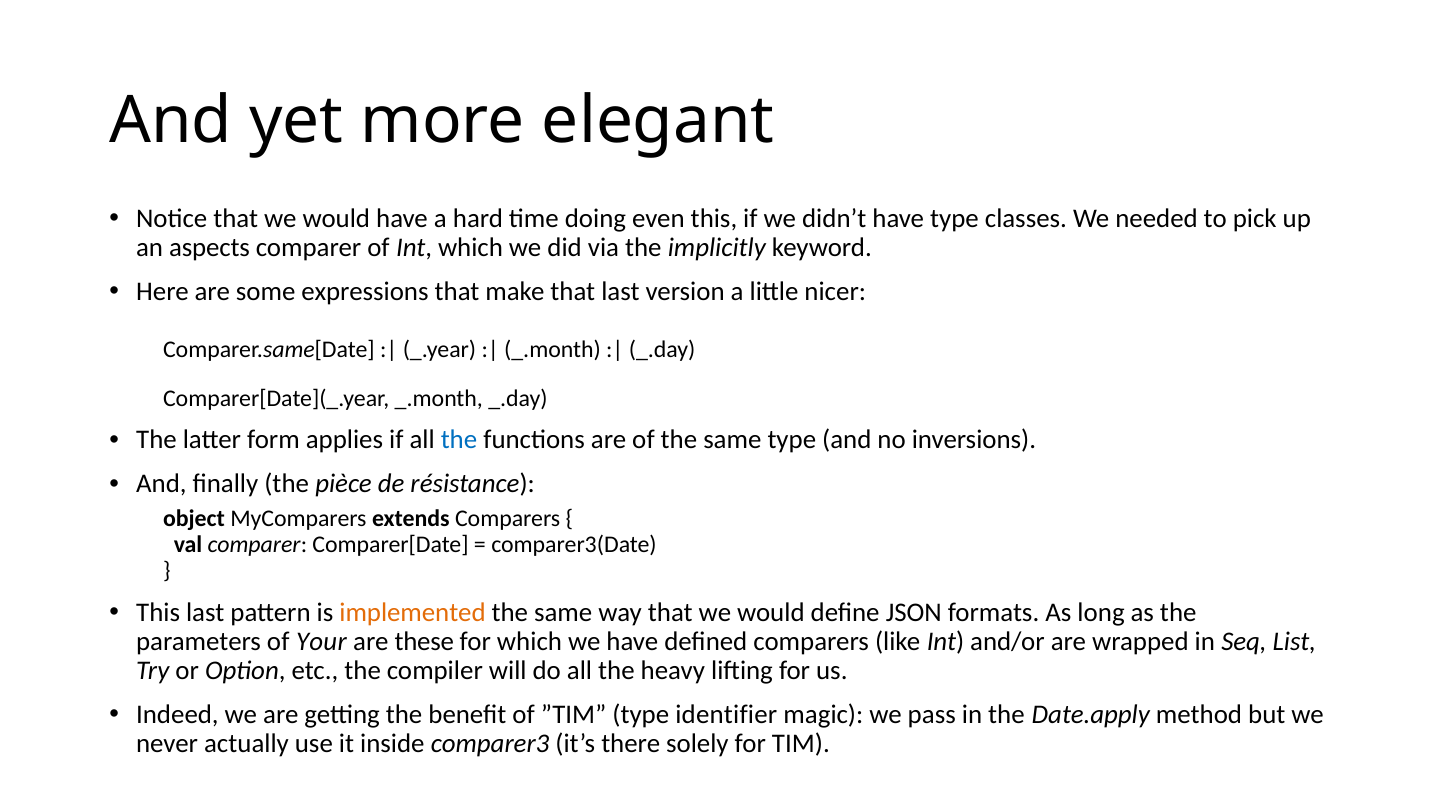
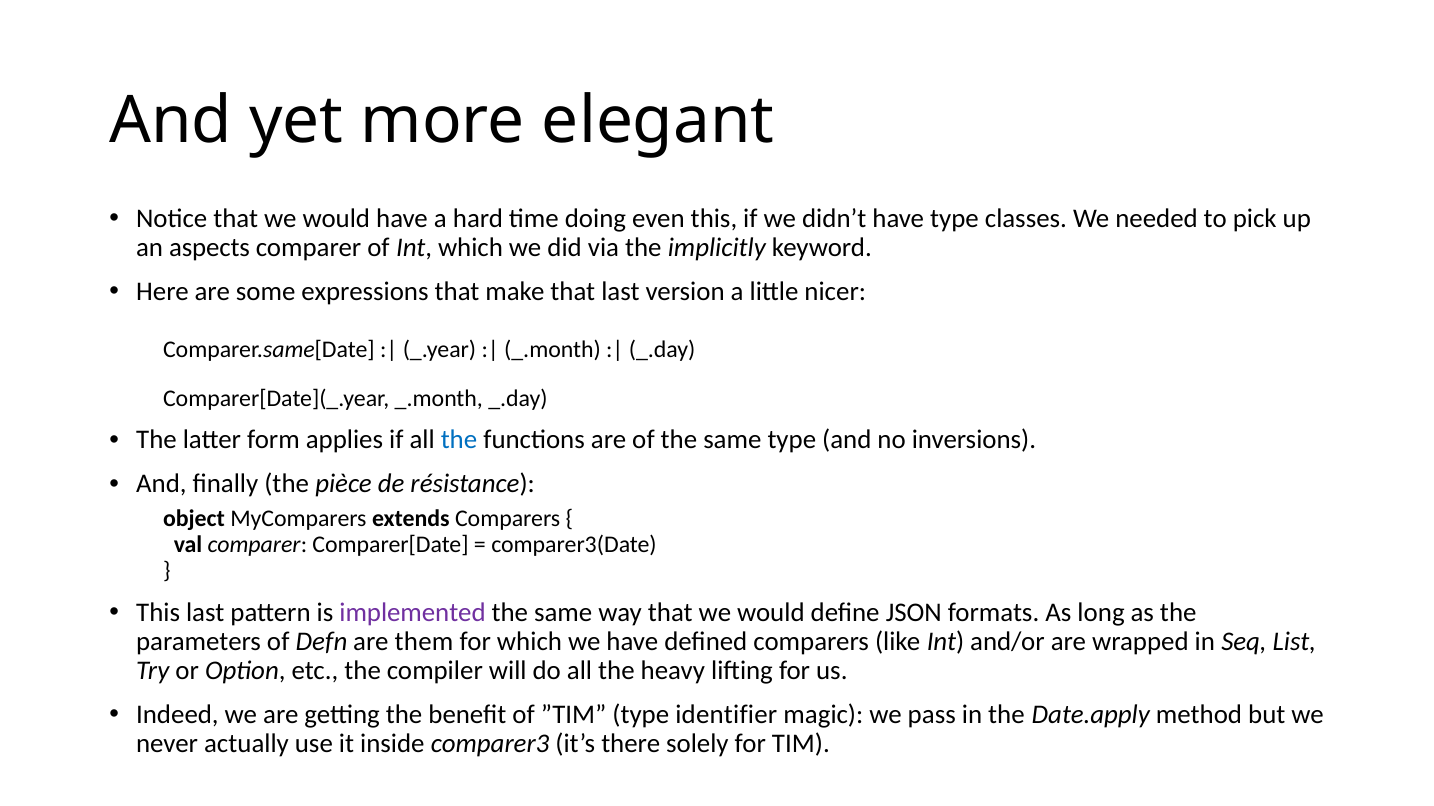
implemented colour: orange -> purple
Your: Your -> Defn
these: these -> them
